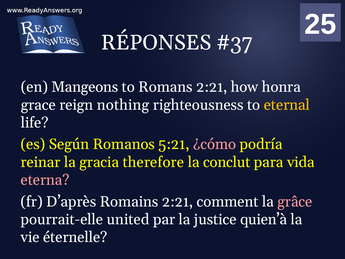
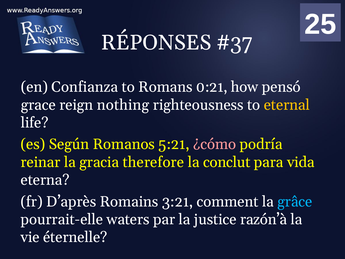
Mangeons: Mangeons -> Confianza
Romans 2:21: 2:21 -> 0:21
honra: honra -> pensó
eterna colour: pink -> white
Romains 2:21: 2:21 -> 3:21
grâce colour: pink -> light blue
united: united -> waters
quien’à: quien’à -> razón’à
